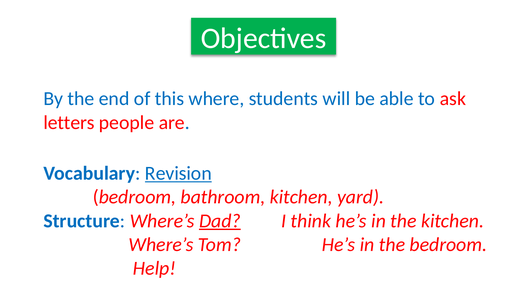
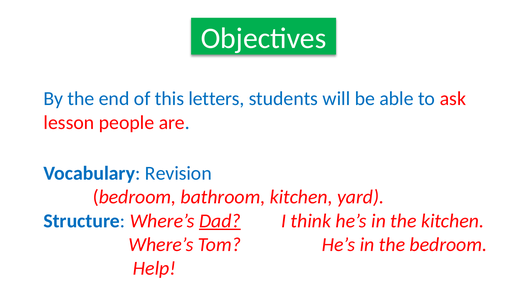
where: where -> letters
letters: letters -> lesson
Revision underline: present -> none
